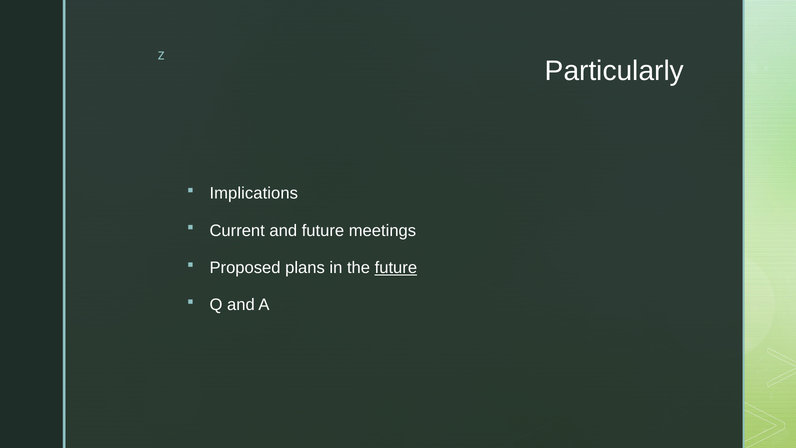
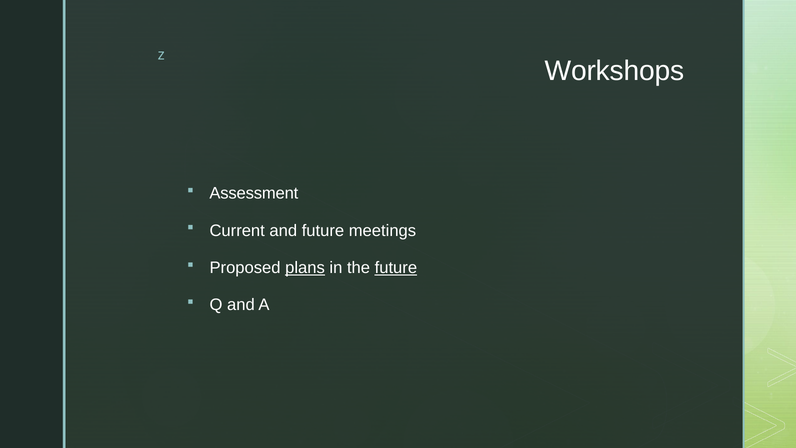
Particularly: Particularly -> Workshops
Implications: Implications -> Assessment
plans underline: none -> present
